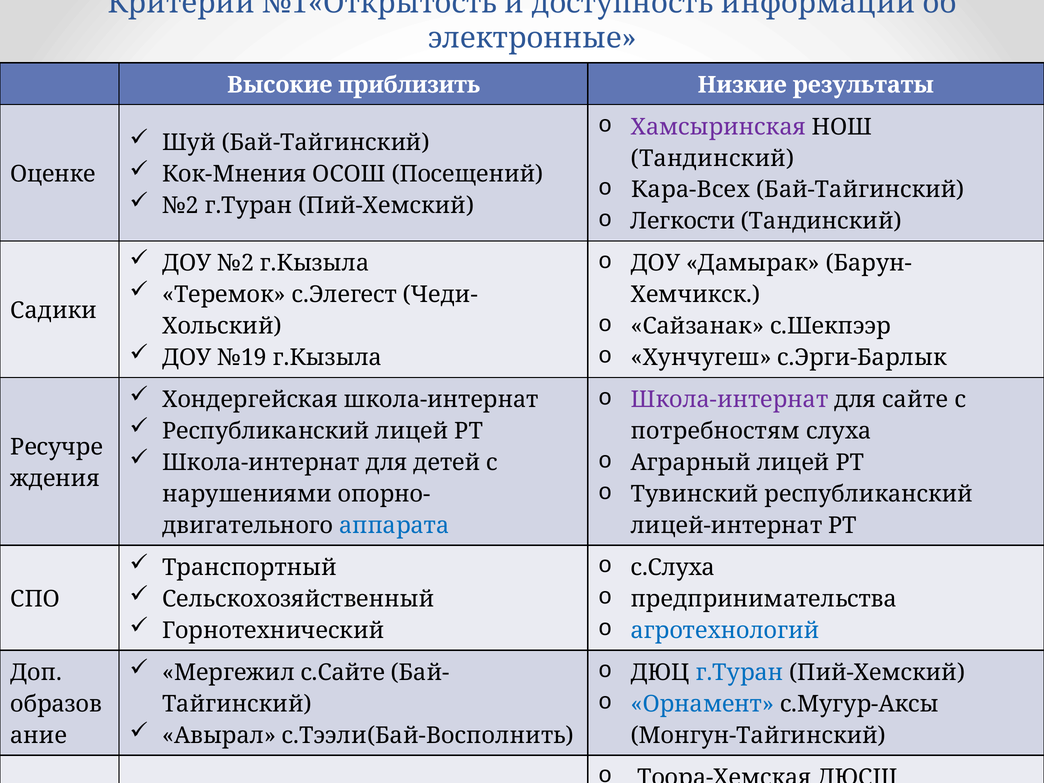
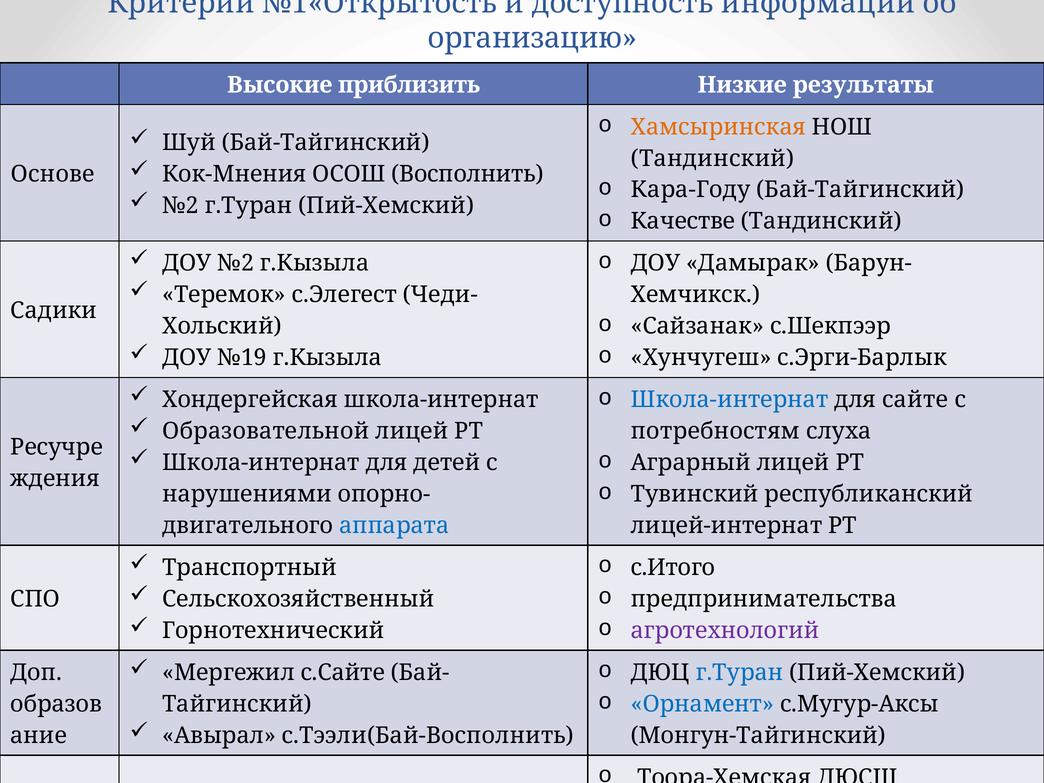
электронные: электронные -> организацию
Хамсыринская colour: purple -> orange
Посещений: Посещений -> Восполнить
Оценке: Оценке -> Основе
Кара-Всех: Кара-Всех -> Кара-Году
Легкости: Легкости -> Качестве
Школа-интернат at (730, 400) colour: purple -> blue
Республиканский at (266, 431): Республиканский -> Образовательной
с.Слуха: с.Слуха -> с.Итого
агротехнологий colour: blue -> purple
